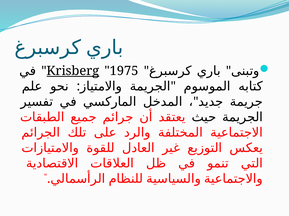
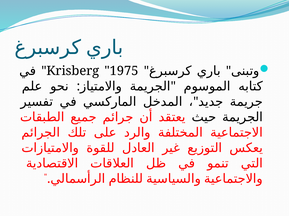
Krisberg underline: present -> none
